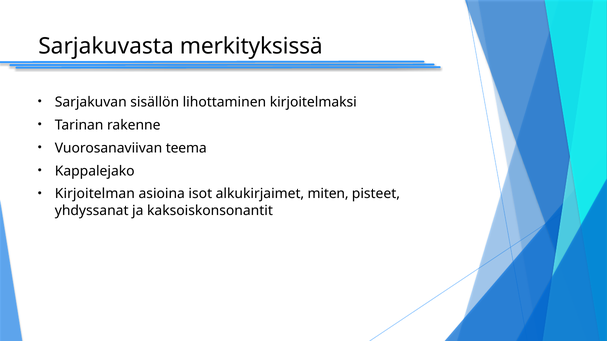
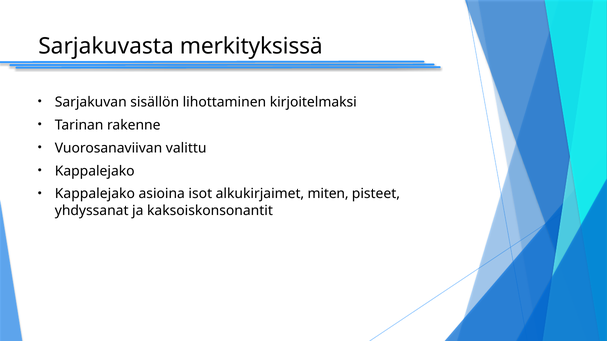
teema: teema -> valittu
Kirjoitelman at (95, 194): Kirjoitelman -> Kappalejako
